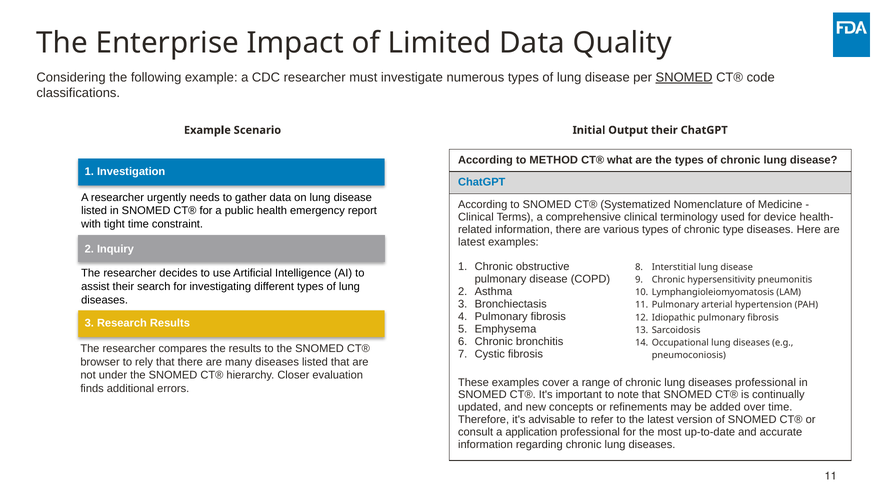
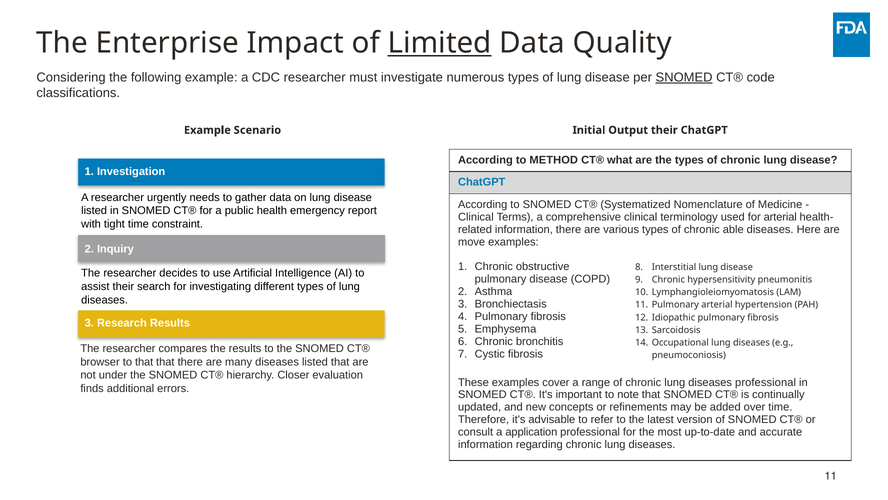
Limited underline: none -> present
for device: device -> arterial
type: type -> able
latest at (472, 242): latest -> move
to rely: rely -> that
